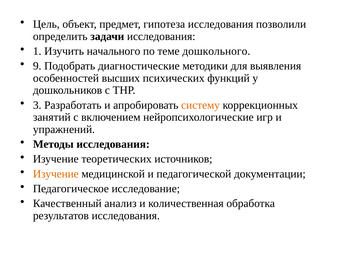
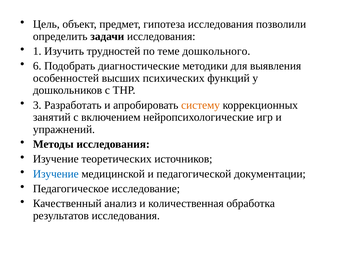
начального: начального -> трудностей
9: 9 -> 6
Изучение at (56, 174) colour: orange -> blue
